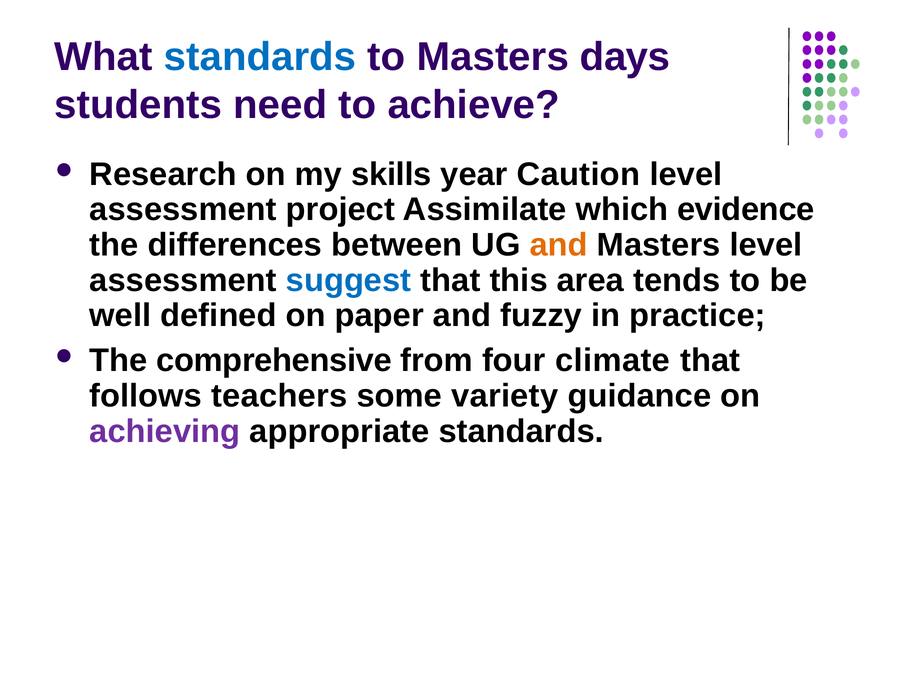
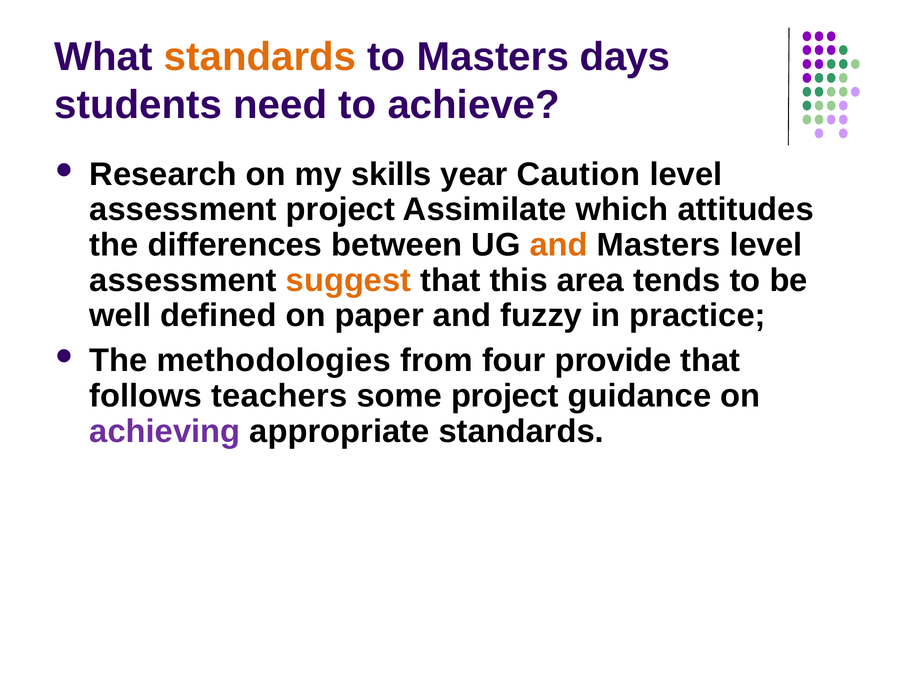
standards at (260, 57) colour: blue -> orange
evidence: evidence -> attitudes
suggest colour: blue -> orange
comprehensive: comprehensive -> methodologies
climate: climate -> provide
some variety: variety -> project
